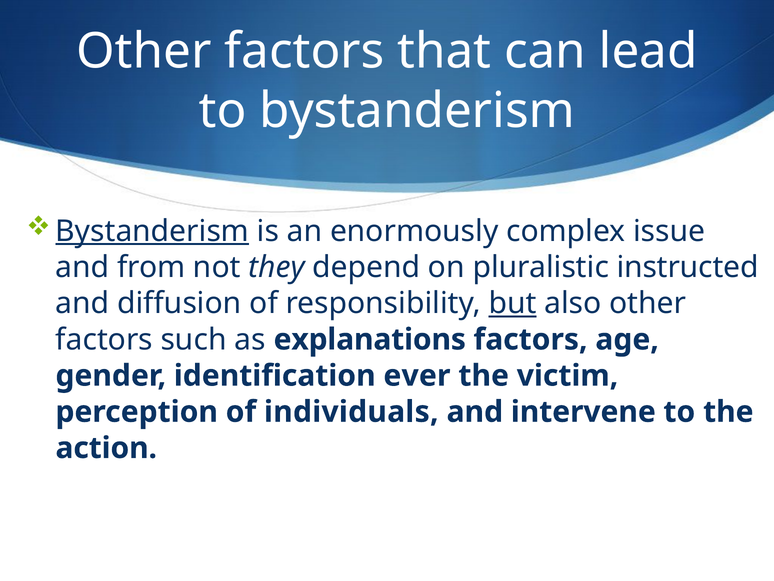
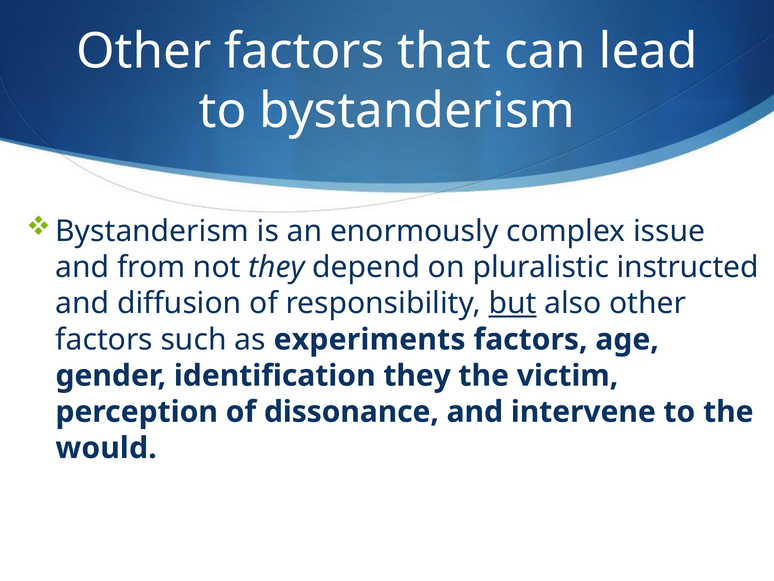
Bystanderism at (152, 231) underline: present -> none
explanations: explanations -> experiments
identification ever: ever -> they
individuals: individuals -> dissonance
action: action -> would
